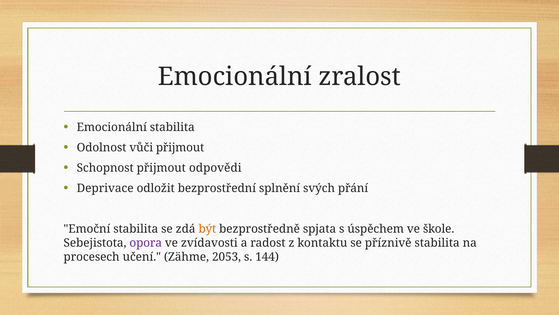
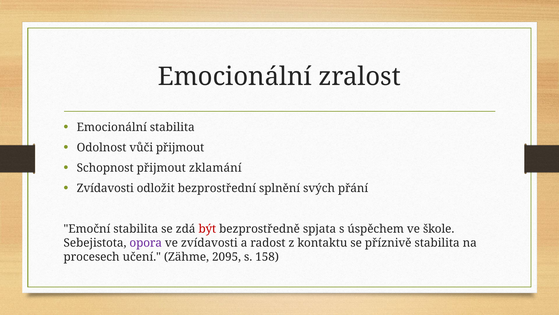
odpovědi: odpovědi -> zklamání
Deprivace at (105, 188): Deprivace -> Zvídavosti
být colour: orange -> red
2053: 2053 -> 2095
144: 144 -> 158
